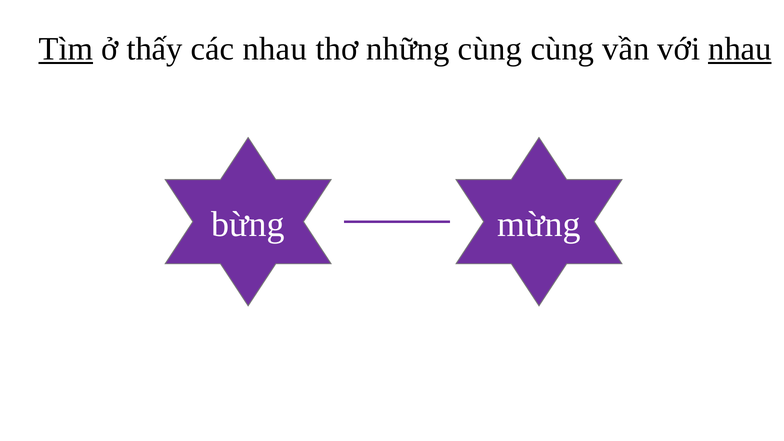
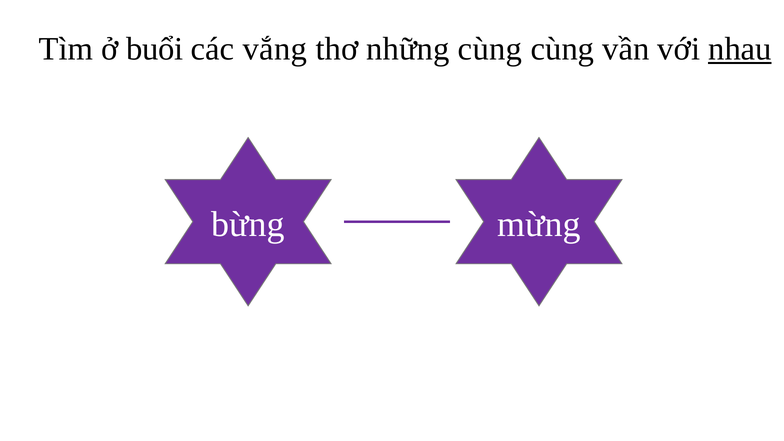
Tìm underline: present -> none
thấy: thấy -> buổi
các nhau: nhau -> vắng
